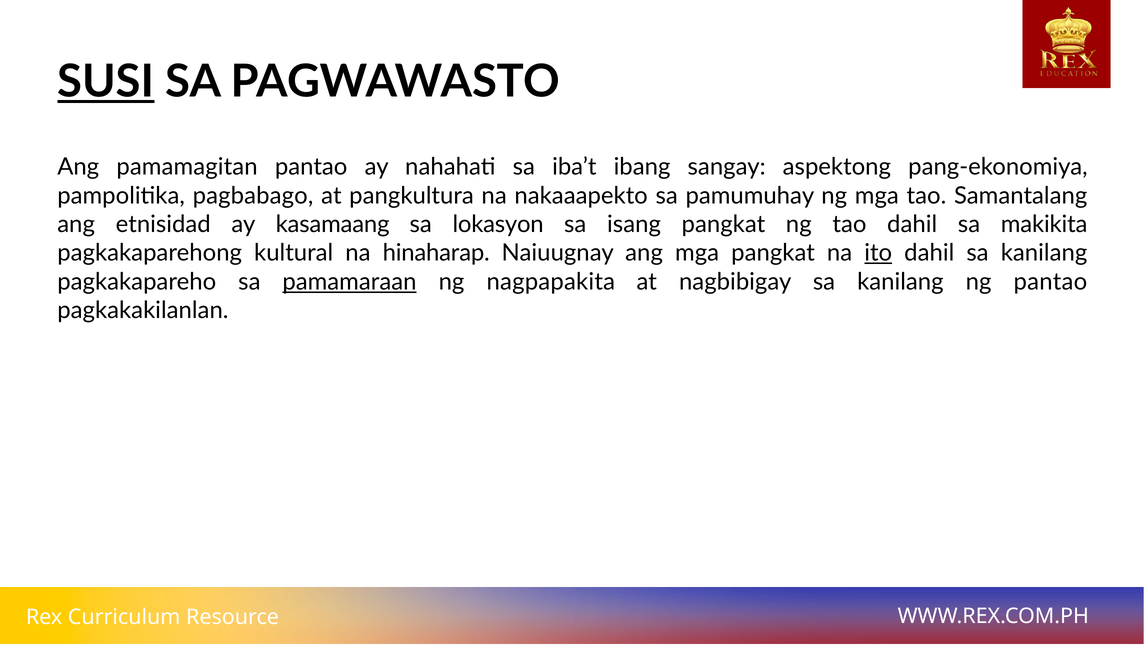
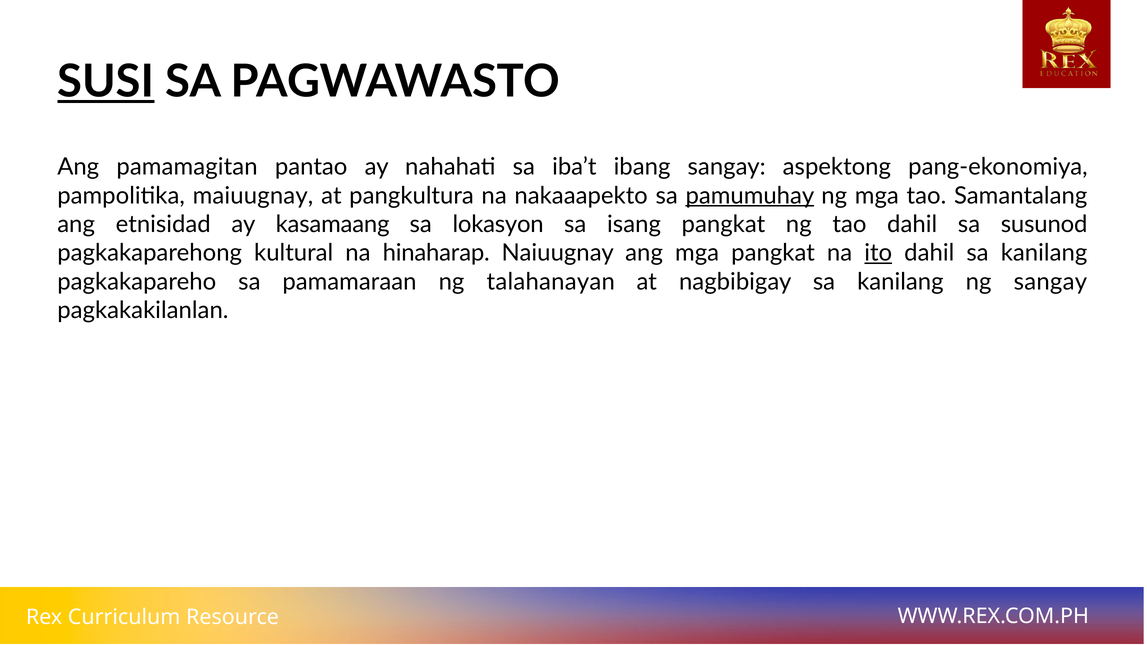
pagbabago: pagbabago -> maiuugnay
pamumuhay underline: none -> present
makikita: makikita -> susunod
pamamaraan underline: present -> none
nagpapakita: nagpapakita -> talahanayan
ng pantao: pantao -> sangay
